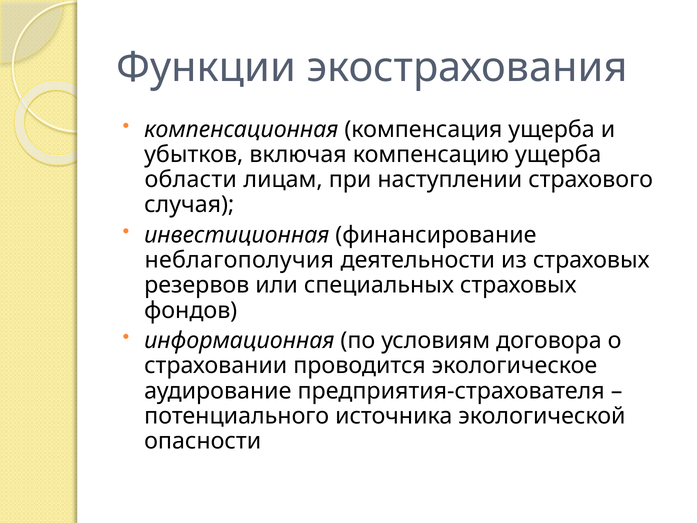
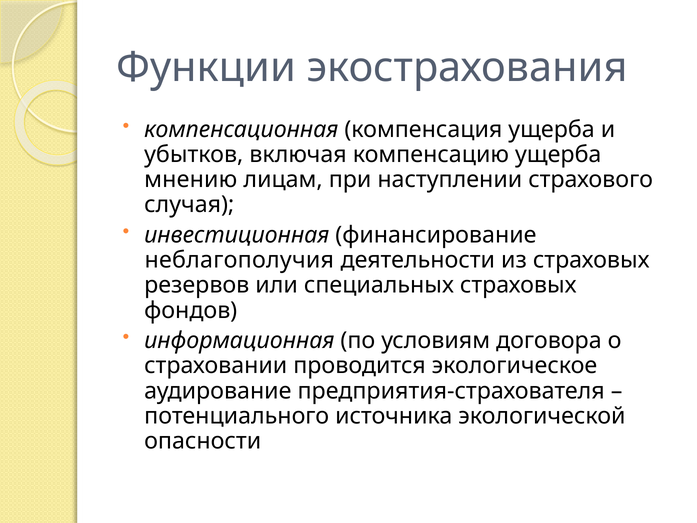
области: области -> мнению
